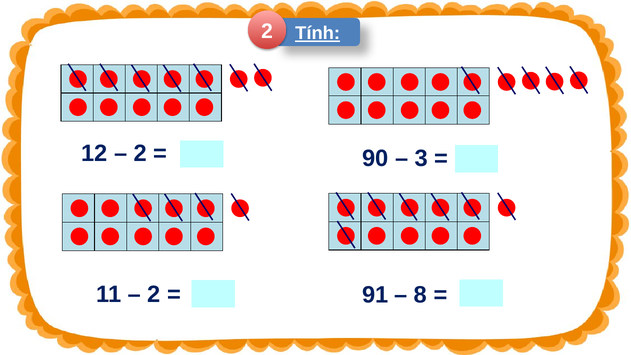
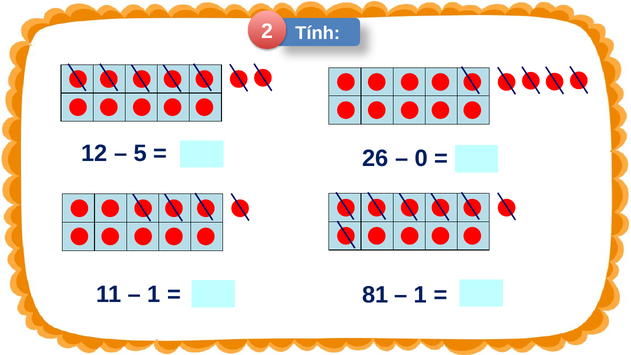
Tính underline: present -> none
2 at (140, 154): 2 -> 5
90: 90 -> 26
3: 3 -> 0
2 at (154, 294): 2 -> 1
91: 91 -> 81
8 at (421, 295): 8 -> 1
